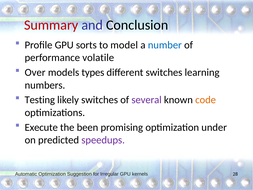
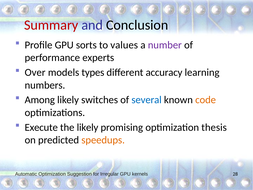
model: model -> values
number colour: blue -> purple
volatile: volatile -> experts
different switches: switches -> accuracy
Testing: Testing -> Among
several colour: purple -> blue
the been: been -> likely
under: under -> thesis
speedups colour: purple -> orange
